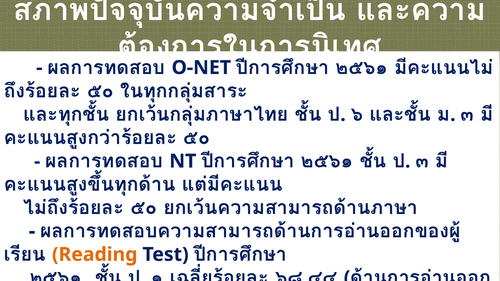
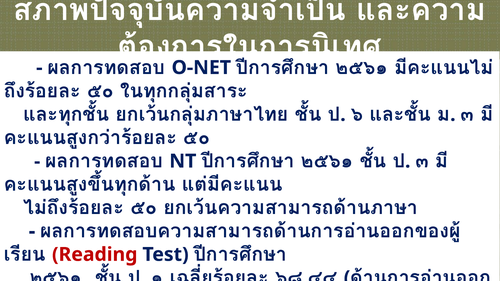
Reading colour: orange -> red
